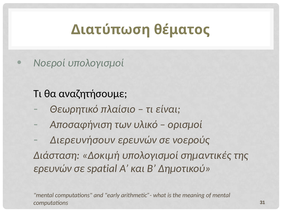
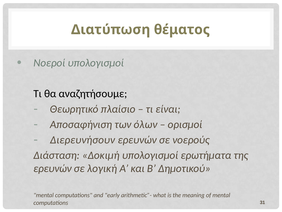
υλικό: υλικό -> όλων
σημαντικές: σημαντικές -> ερωτήματα
spatial: spatial -> λογική
